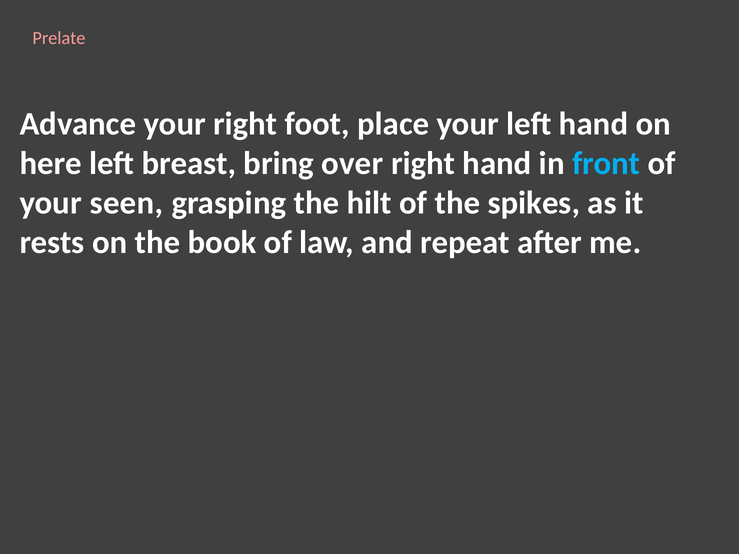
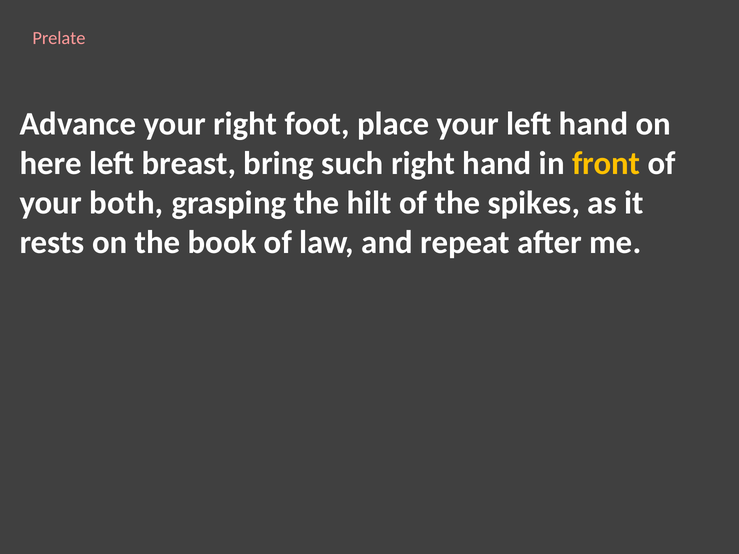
over: over -> such
front colour: light blue -> yellow
seen: seen -> both
